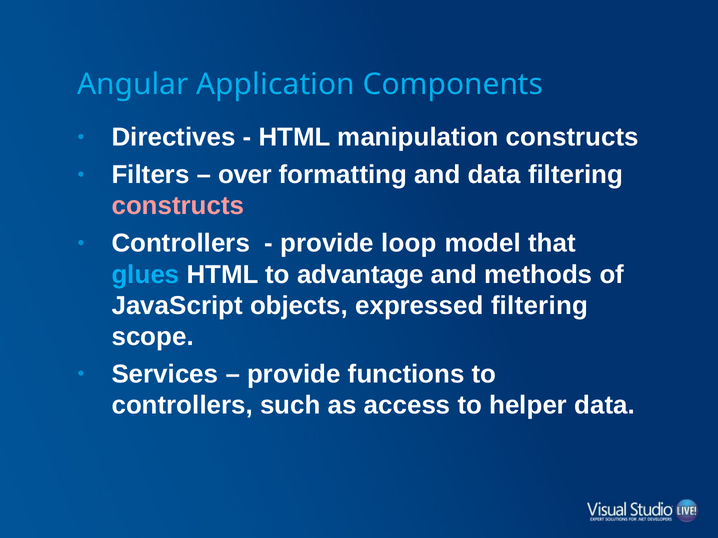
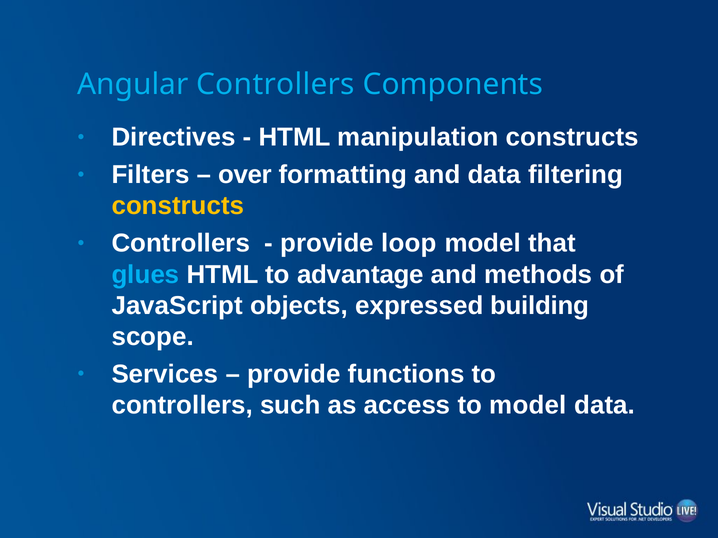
Angular Application: Application -> Controllers
constructs at (178, 206) colour: pink -> yellow
expressed filtering: filtering -> building
to helper: helper -> model
